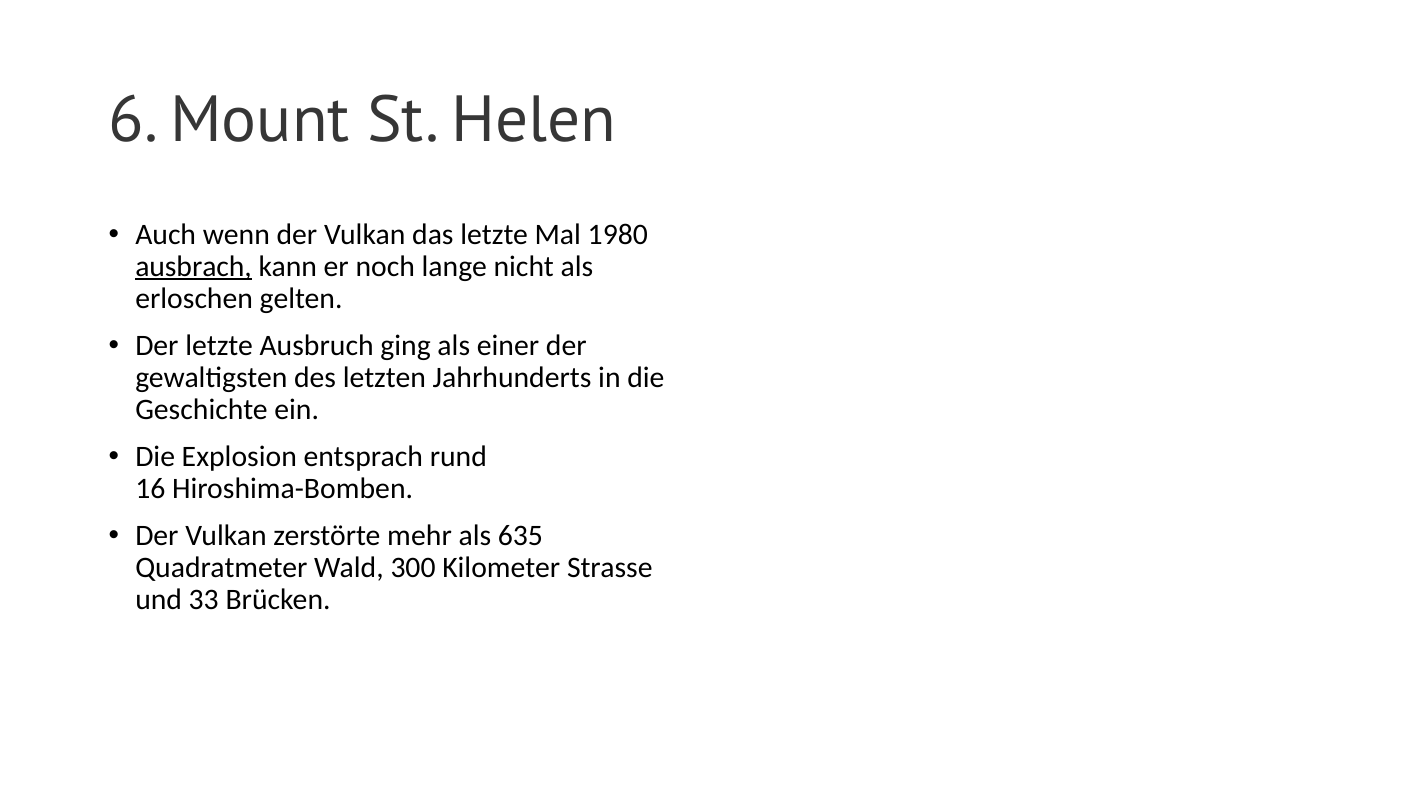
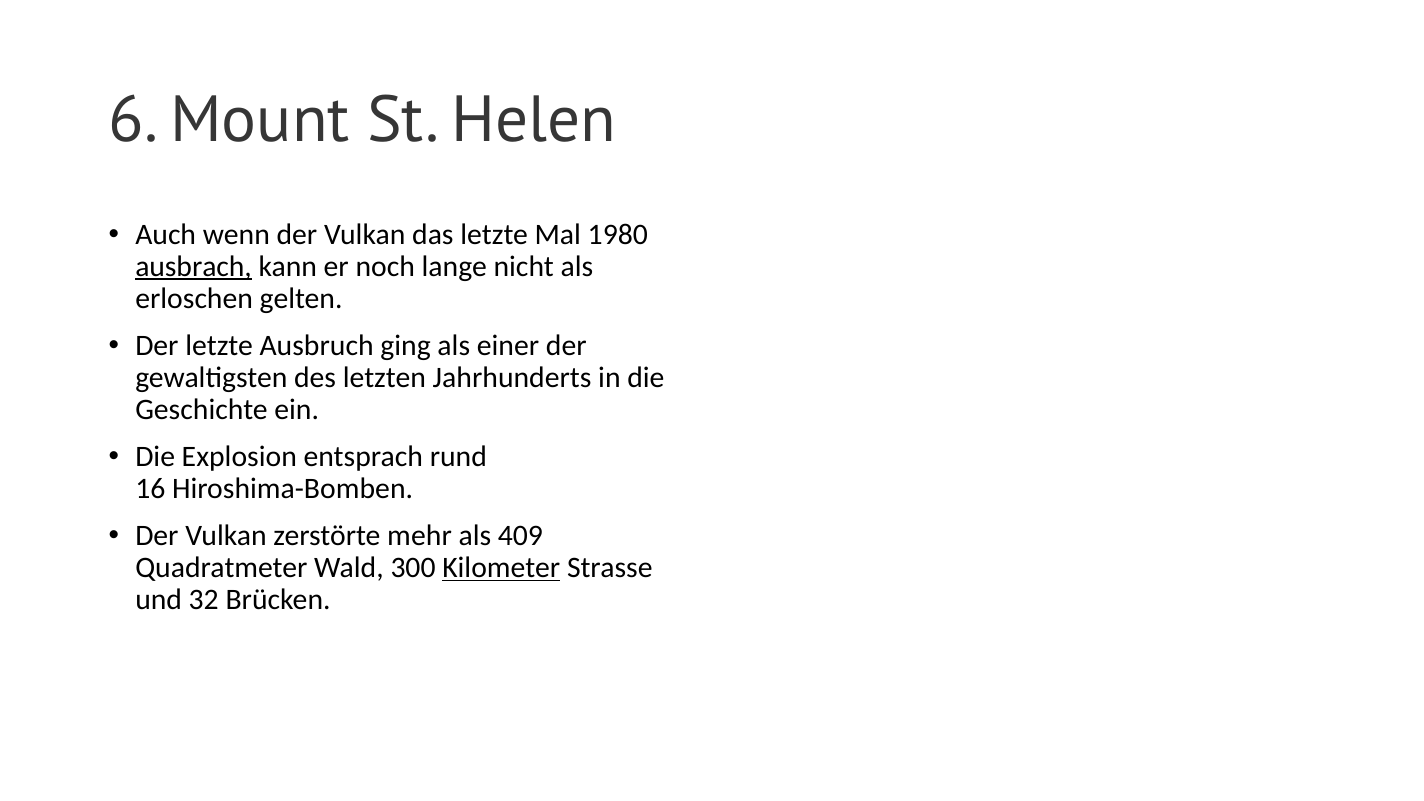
635: 635 -> 409
Kilometer underline: none -> present
33: 33 -> 32
